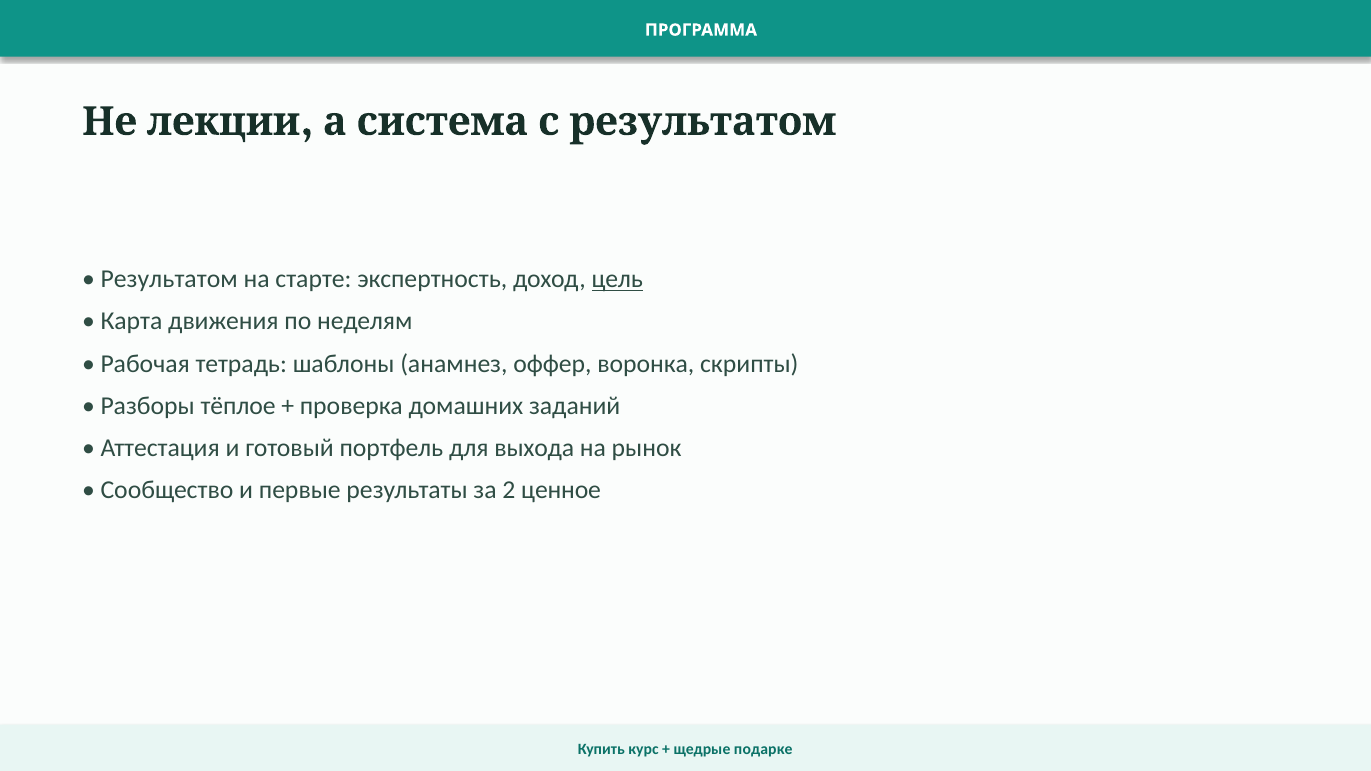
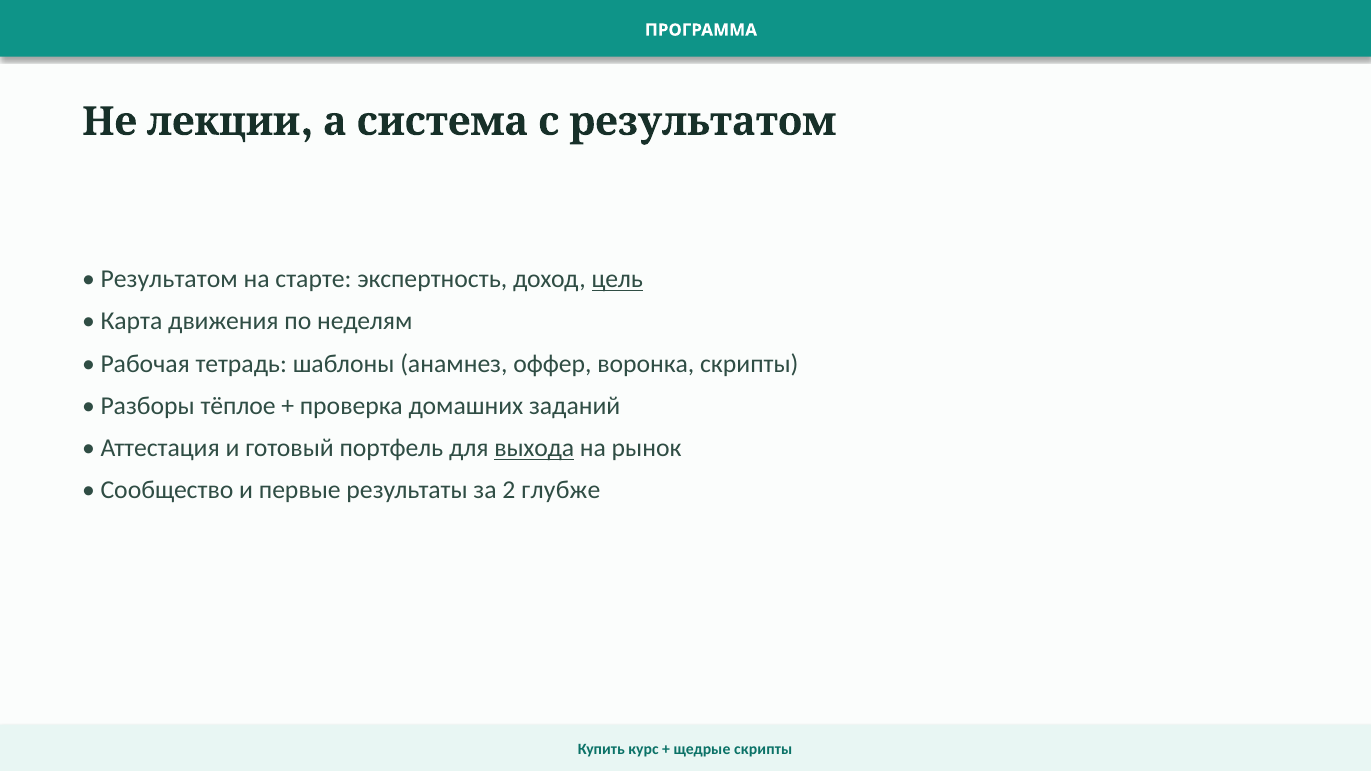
выхода underline: none -> present
ценное: ценное -> глубже
щедрые подарке: подарке -> скрипты
